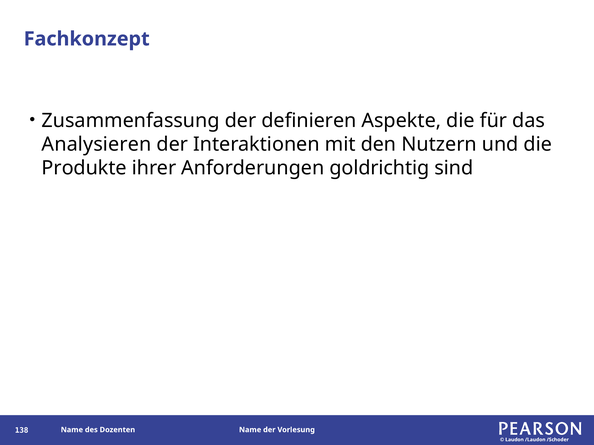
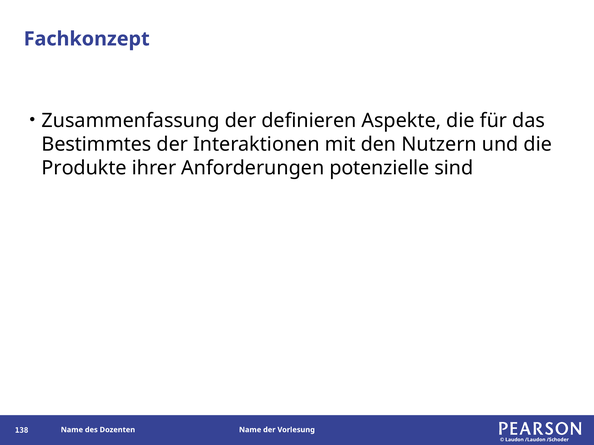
Analysieren: Analysieren -> Bestimmtes
goldrichtig: goldrichtig -> potenzielle
